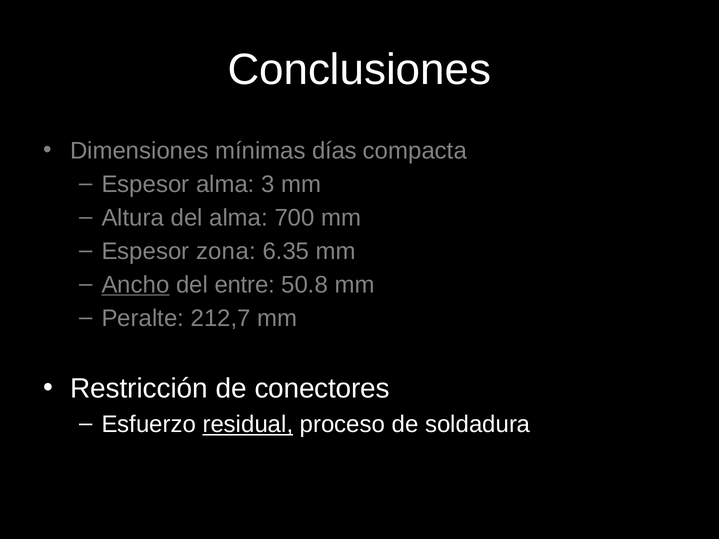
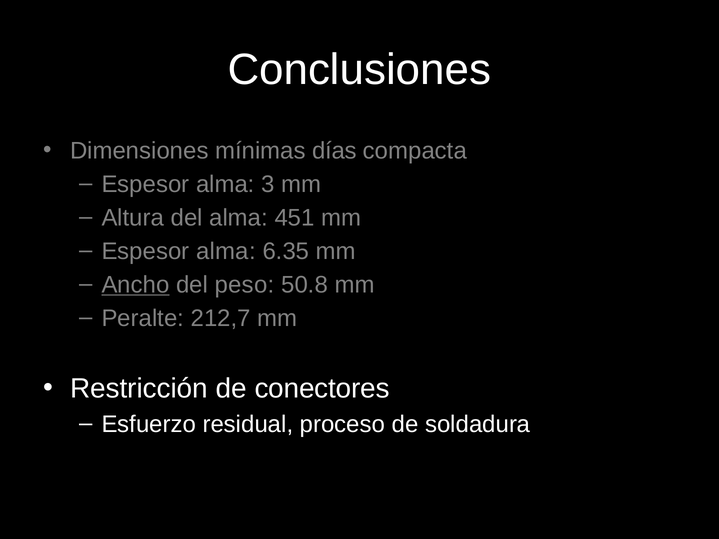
700: 700 -> 451
zona at (226, 251): zona -> alma
entre: entre -> peso
residual underline: present -> none
